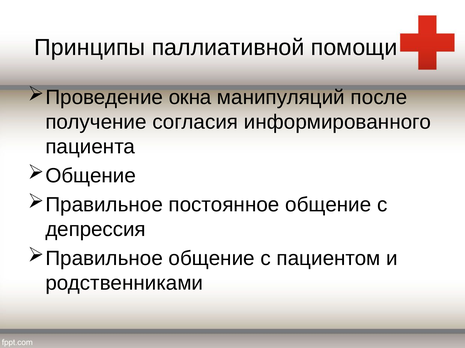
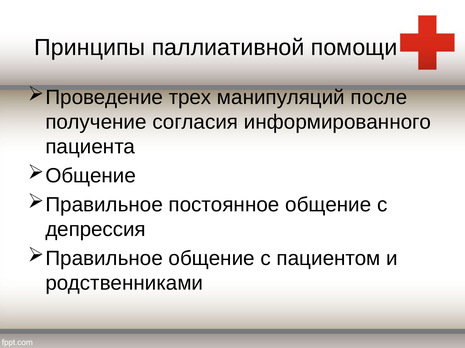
окна: окна -> трех
